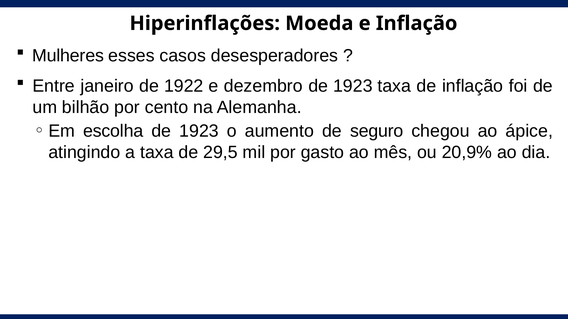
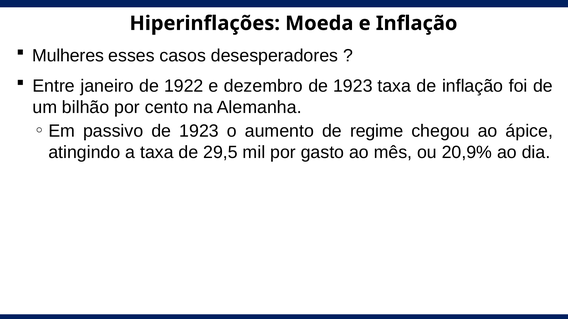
escolha: escolha -> passivo
seguro: seguro -> regime
